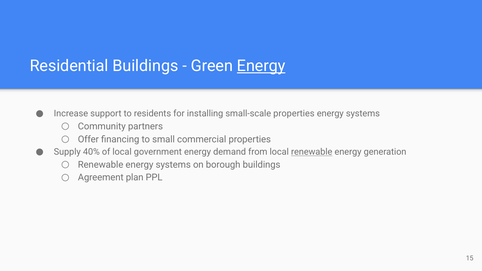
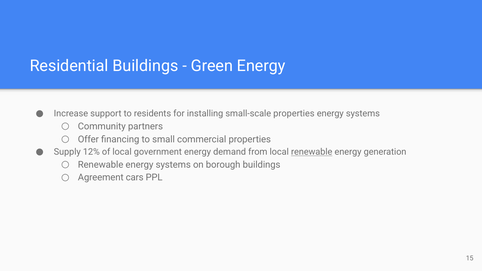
Energy at (261, 66) underline: present -> none
40%: 40% -> 12%
plan: plan -> cars
